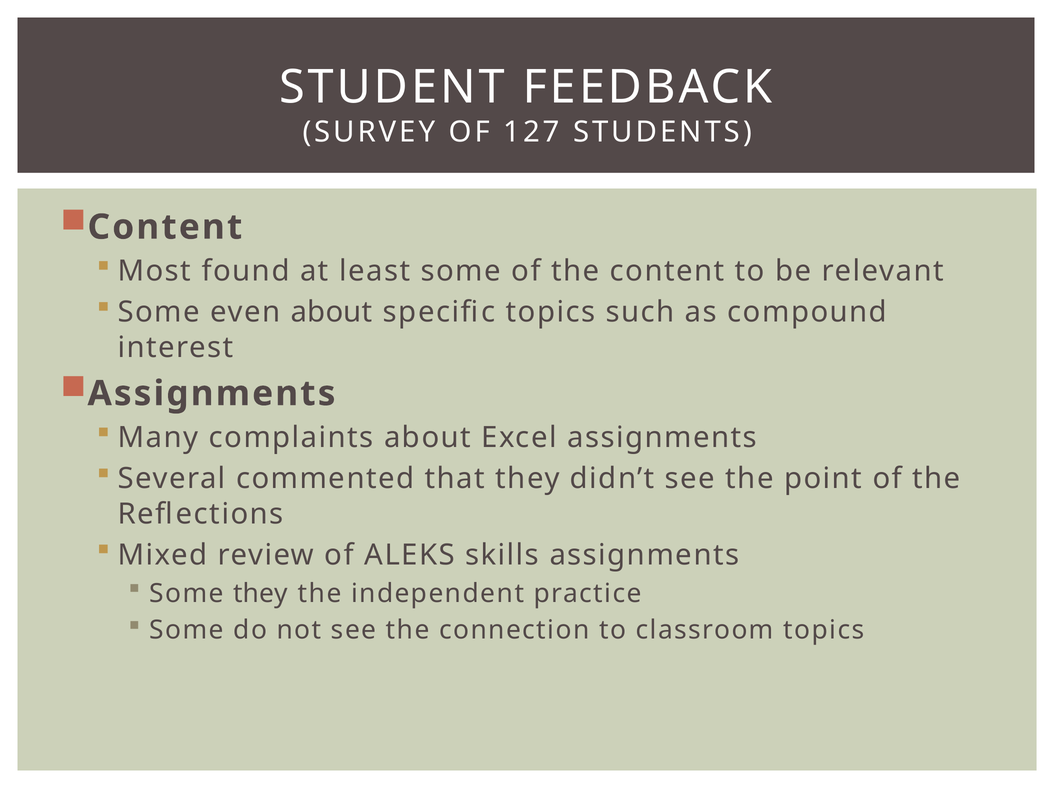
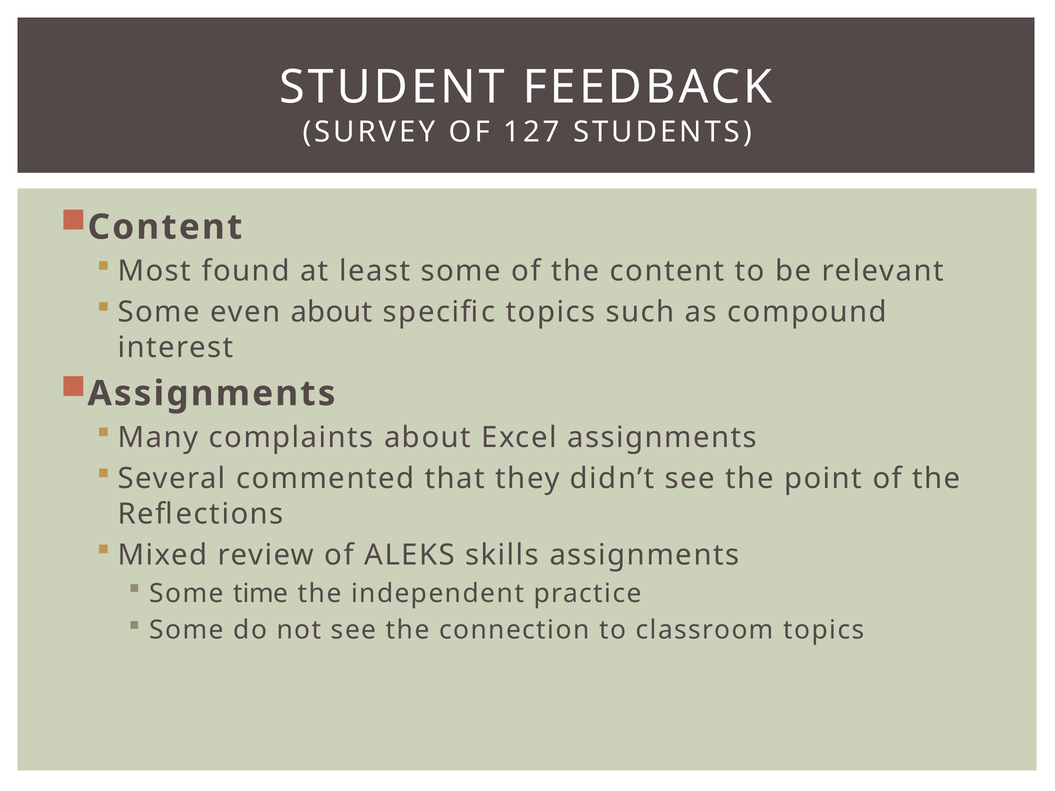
Some they: they -> time
